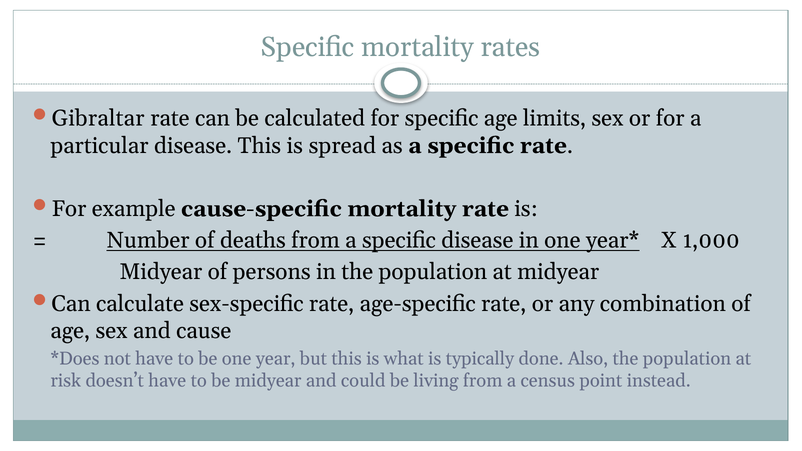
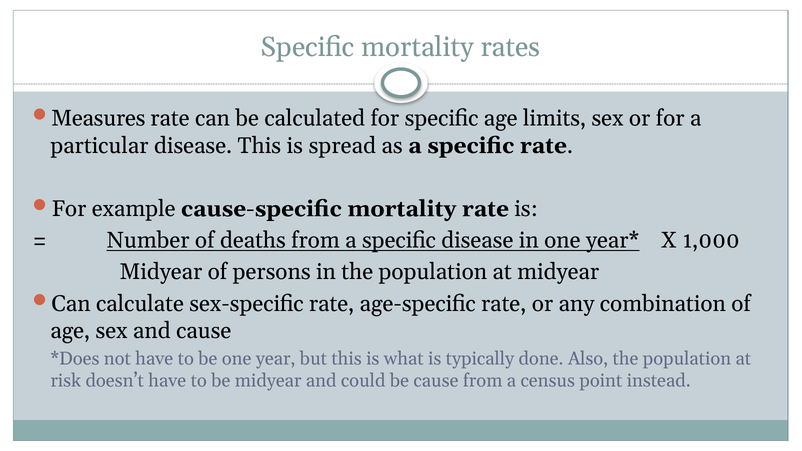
Gibraltar: Gibraltar -> Measures
be living: living -> cause
